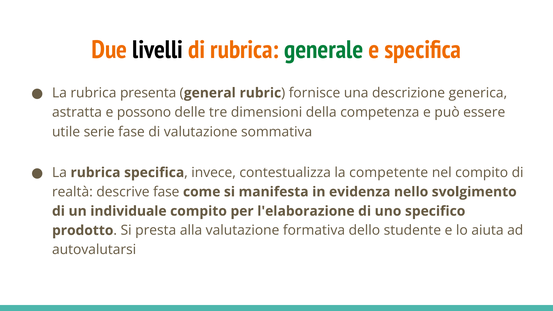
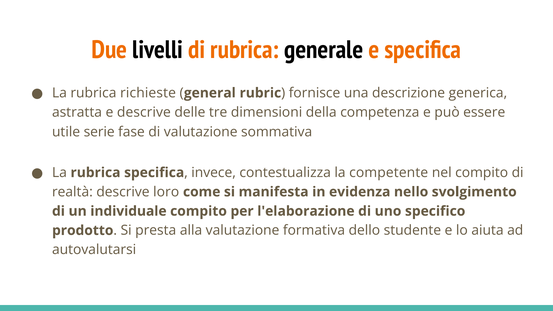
generale colour: green -> black
presenta: presenta -> richieste
e possono: possono -> descrive
descrive fase: fase -> loro
